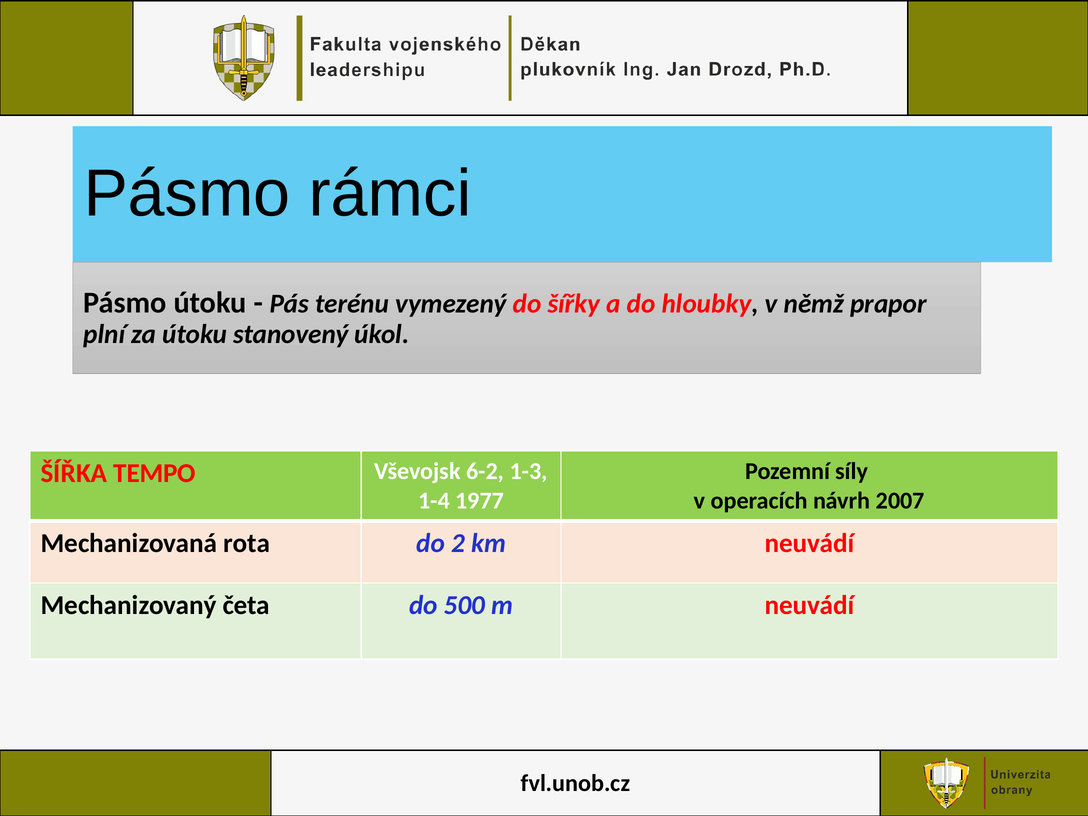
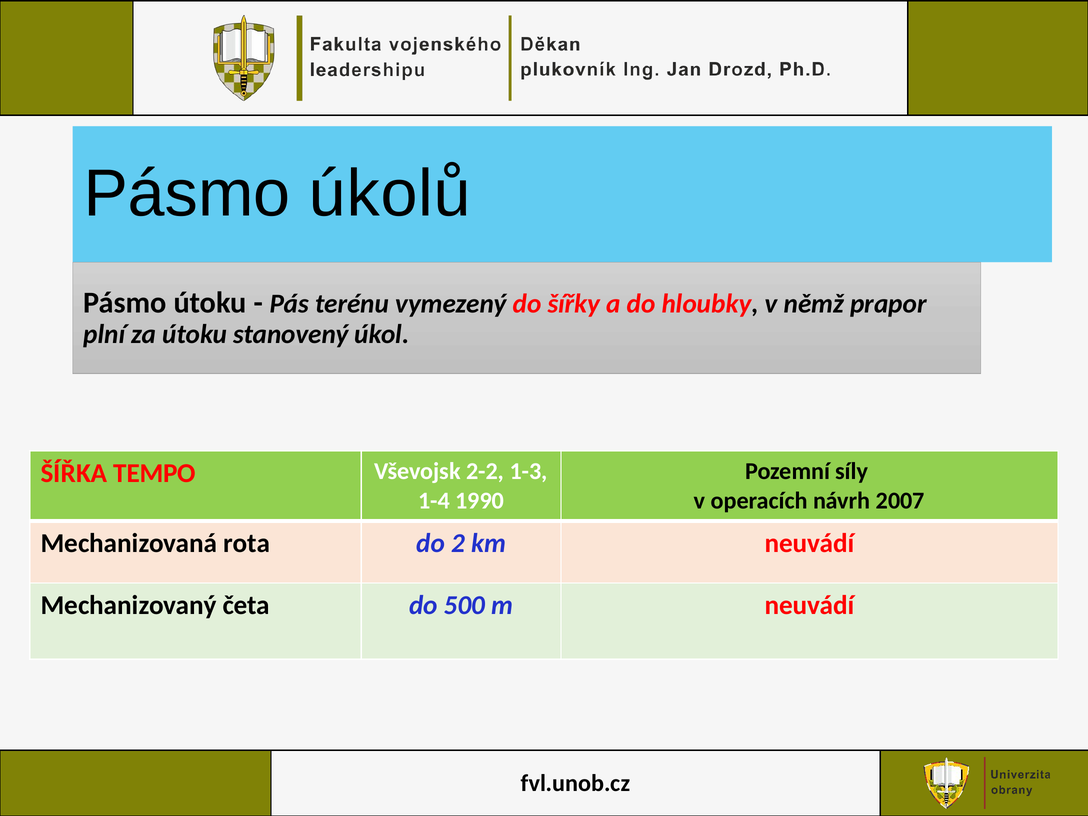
rámci: rámci -> úkolů
6-2: 6-2 -> 2-2
1977: 1977 -> 1990
